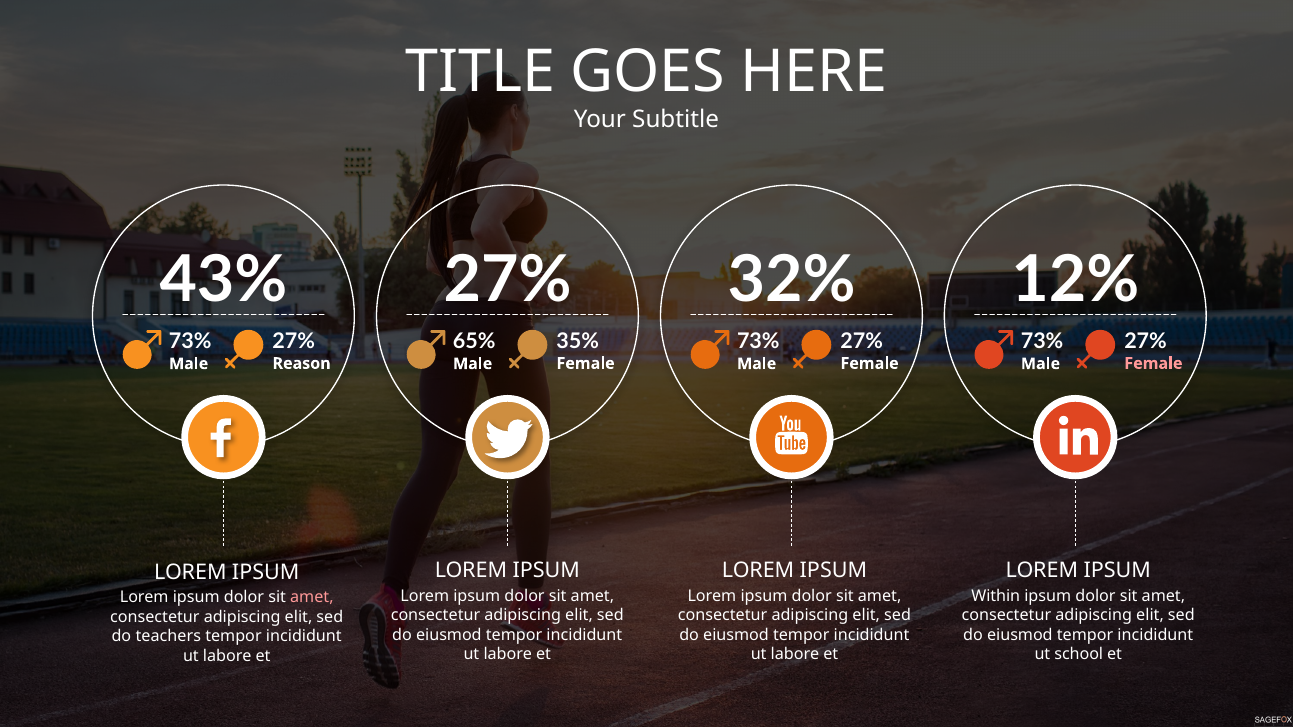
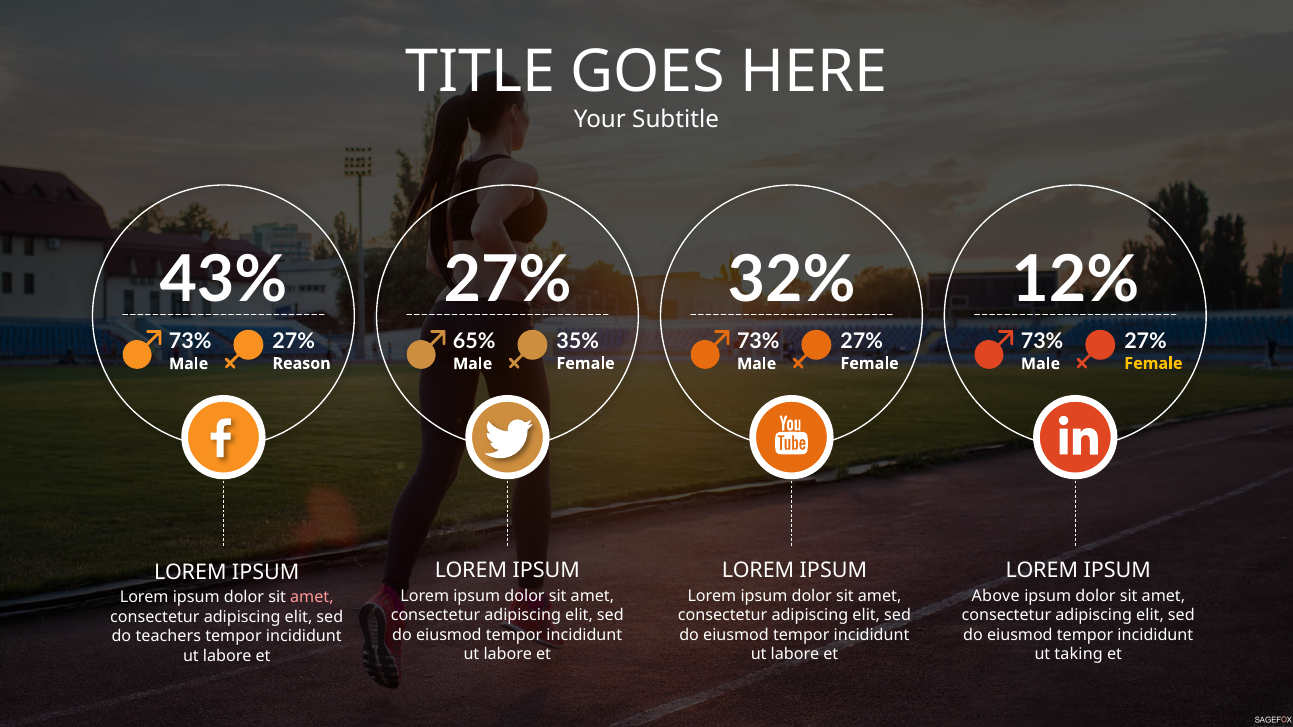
Female at (1153, 364) colour: pink -> yellow
Within: Within -> Above
school: school -> taking
